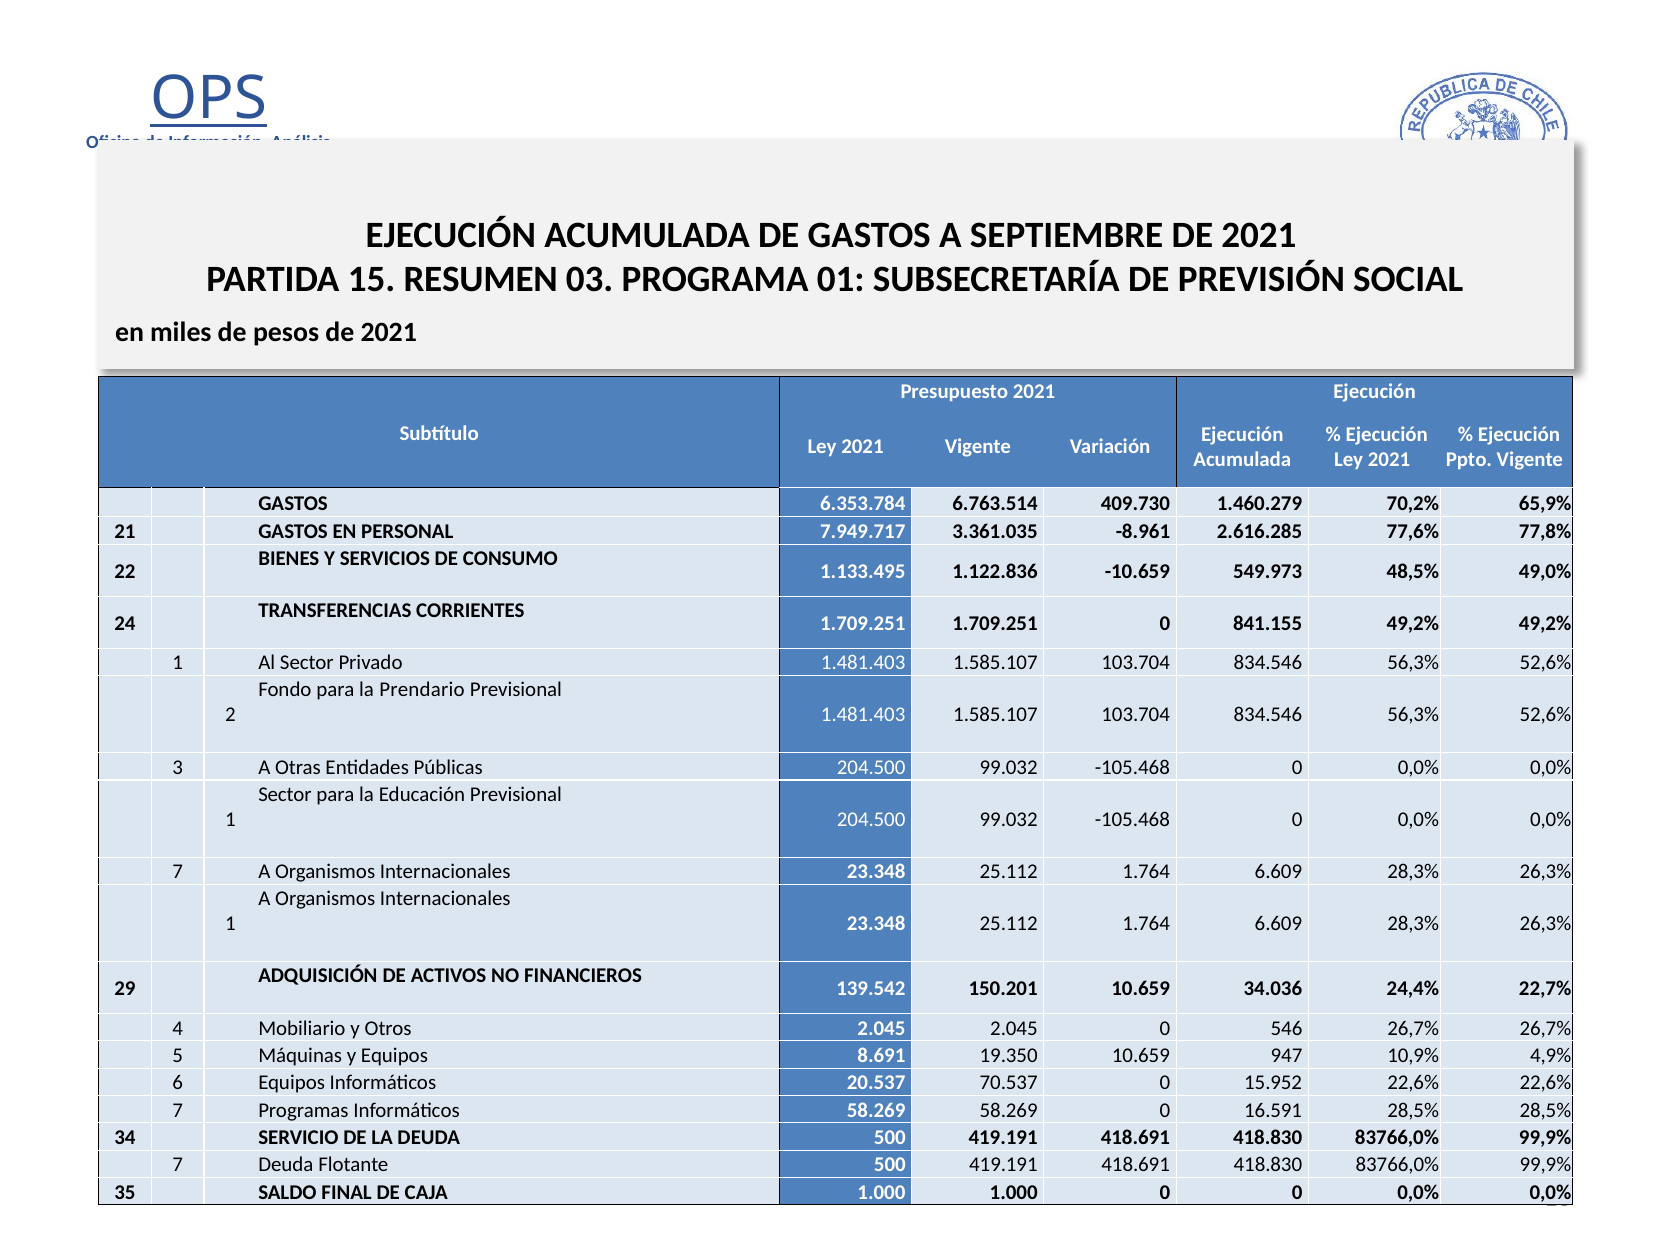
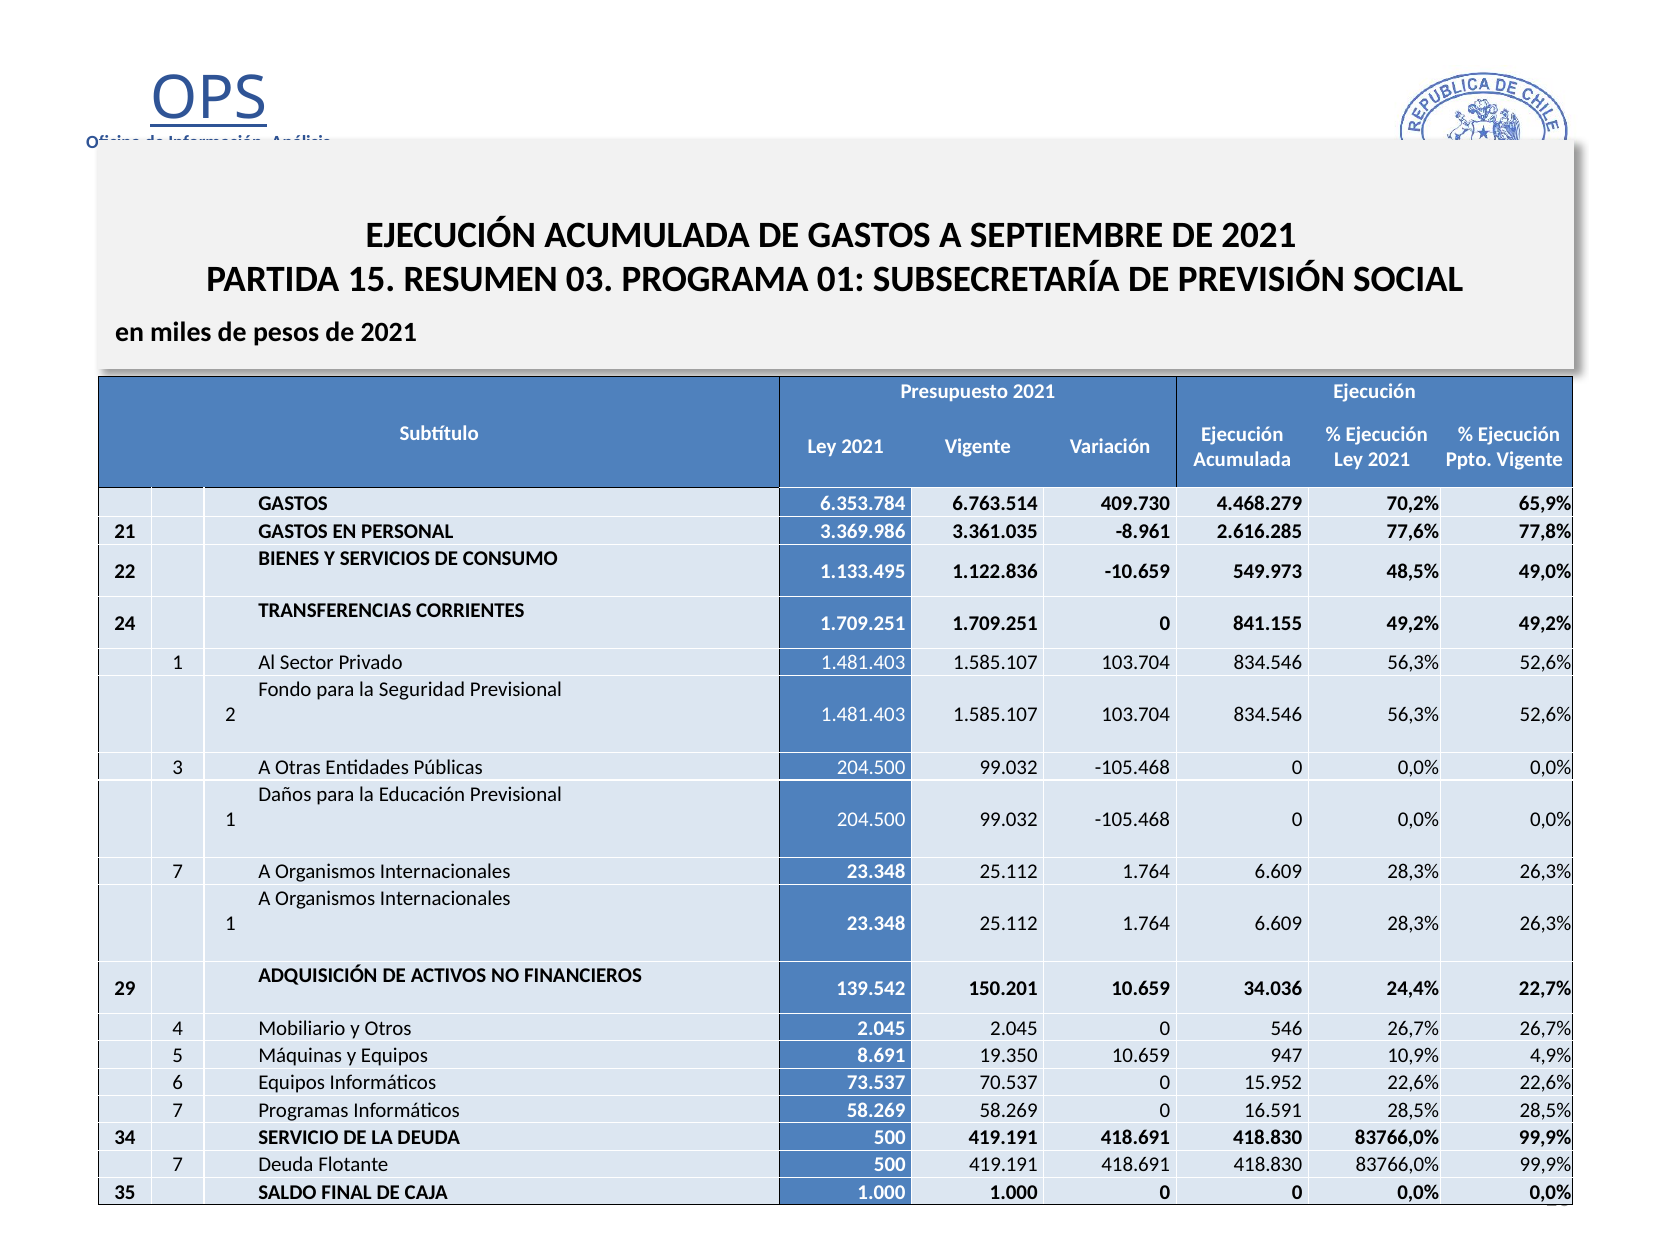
1.460.279: 1.460.279 -> 4.468.279
7.949.717: 7.949.717 -> 3.369.986
Prendario: Prendario -> Seguridad
Sector at (285, 794): Sector -> Daños
20.537: 20.537 -> 73.537
